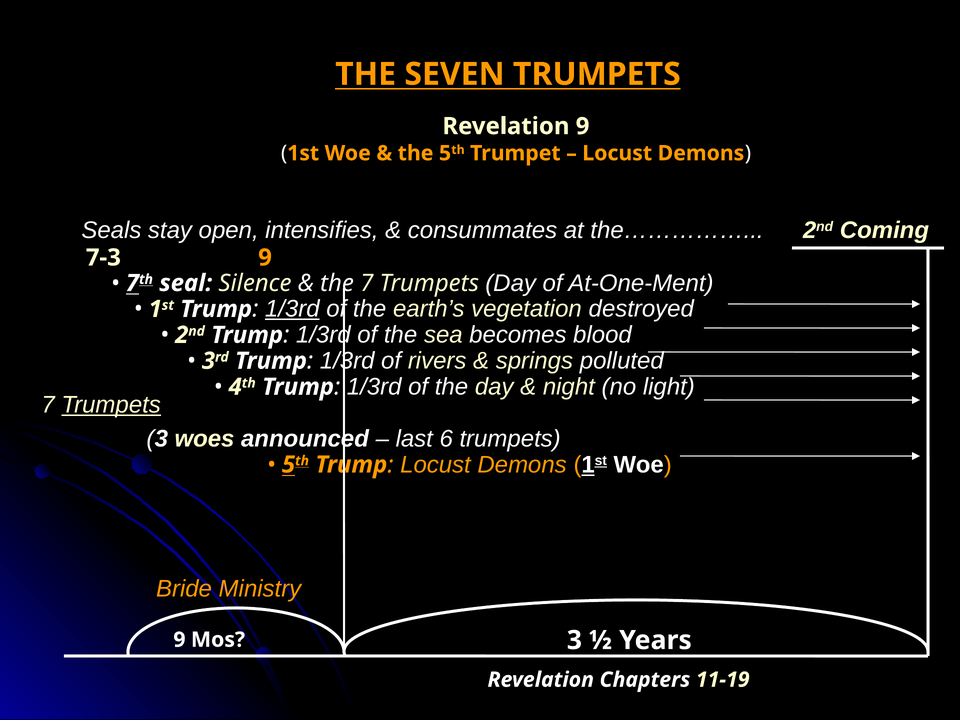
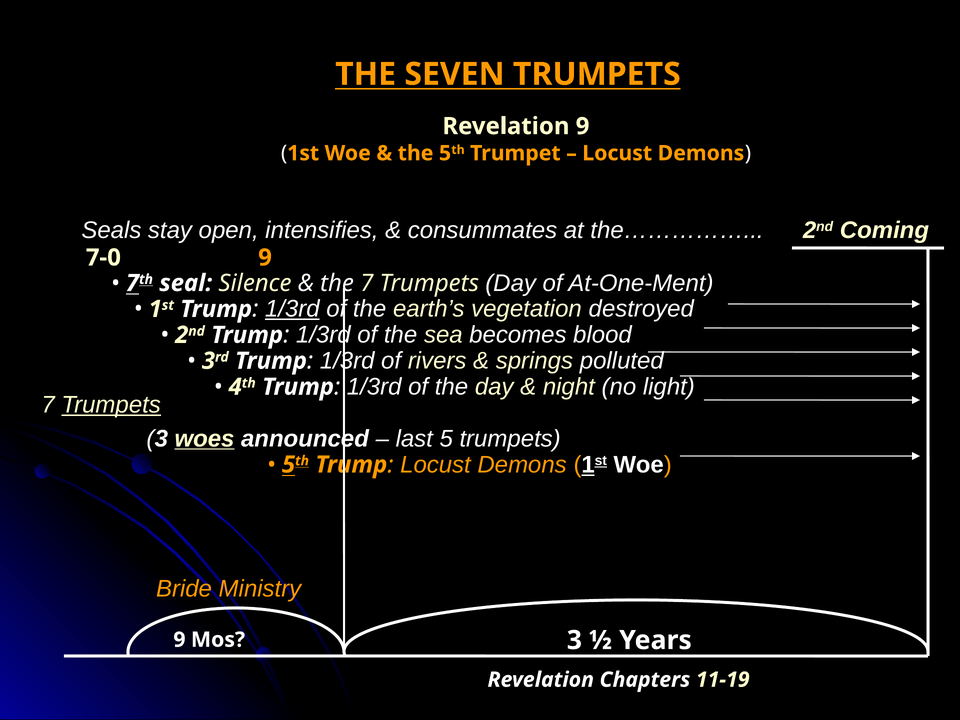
7-3: 7-3 -> 7-0
woes underline: none -> present
6: 6 -> 5
